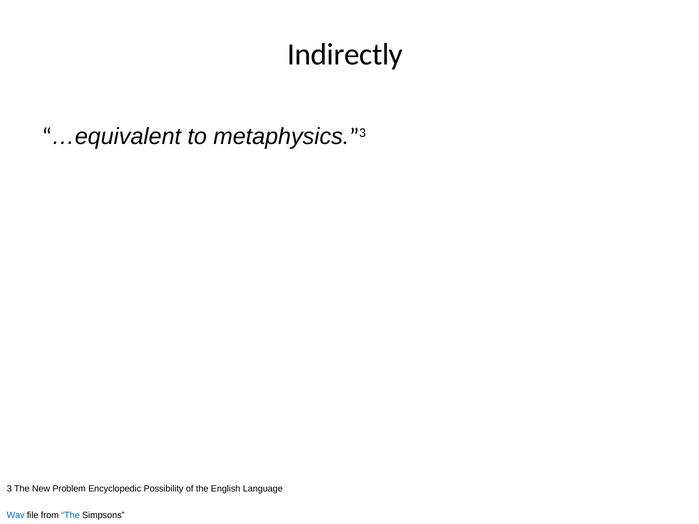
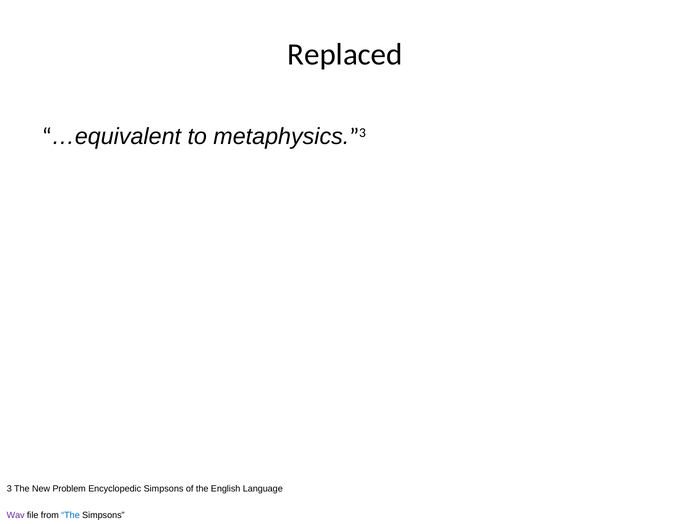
Indirectly: Indirectly -> Replaced
Encyclopedic Possibility: Possibility -> Simpsons
Wav colour: blue -> purple
